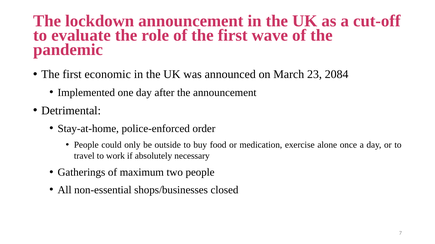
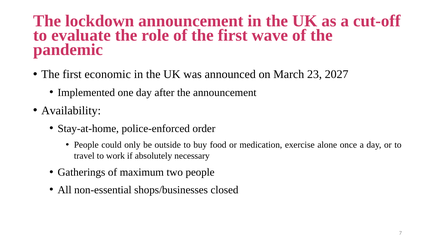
2084: 2084 -> 2027
Detrimental: Detrimental -> Availability
